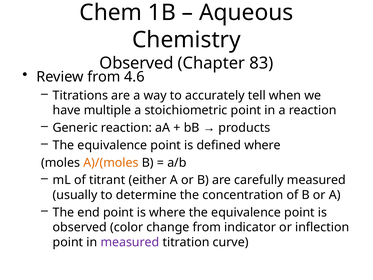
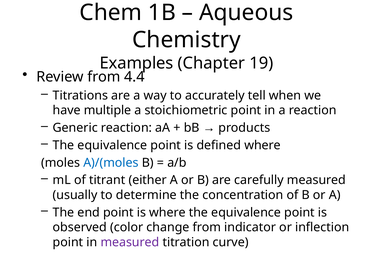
Observed at (137, 63): Observed -> Examples
83: 83 -> 19
4.6: 4.6 -> 4.4
A)/(moles colour: orange -> blue
